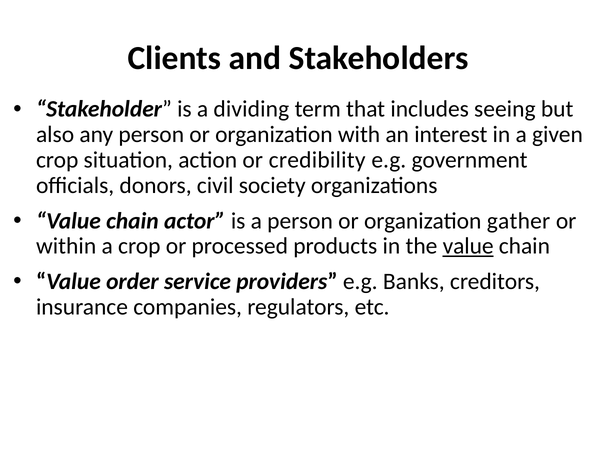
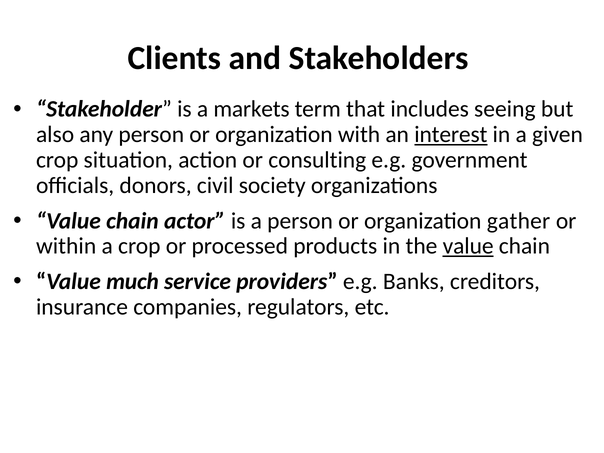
dividing: dividing -> markets
interest underline: none -> present
credibility: credibility -> consulting
order: order -> much
